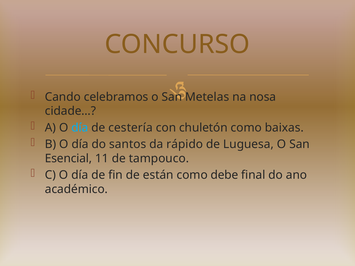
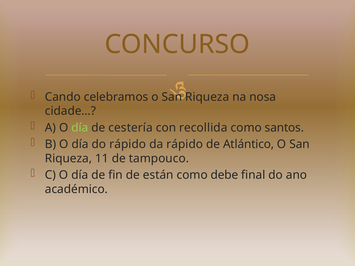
Metelas at (207, 97): Metelas -> Riqueza
día at (80, 128) colour: light blue -> light green
chuletón: chuletón -> recollida
baixas: baixas -> santos
do santos: santos -> rápido
Luguesa: Luguesa -> Atlántico
Esencial at (69, 159): Esencial -> Riqueza
